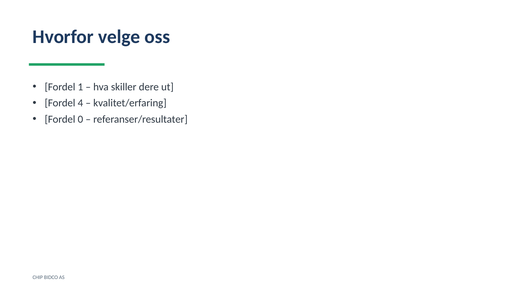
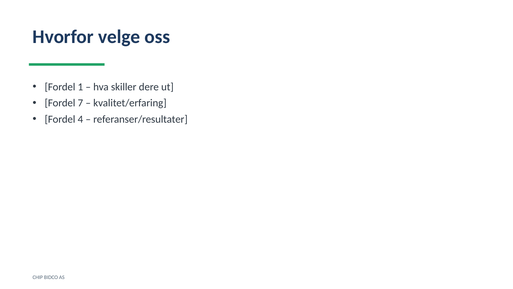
4: 4 -> 7
0: 0 -> 4
